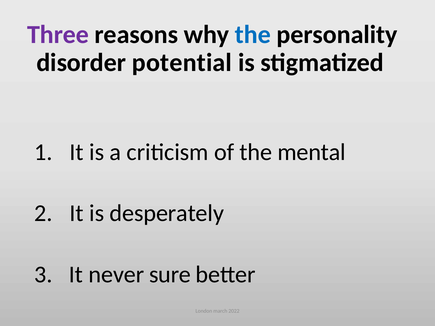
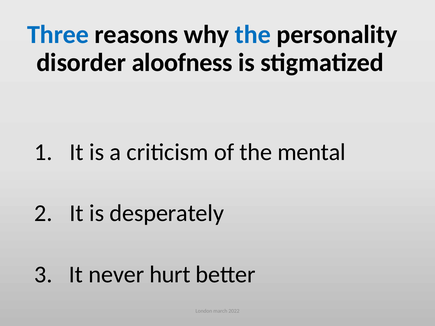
Three colour: purple -> blue
potential: potential -> aloofness
sure: sure -> hurt
